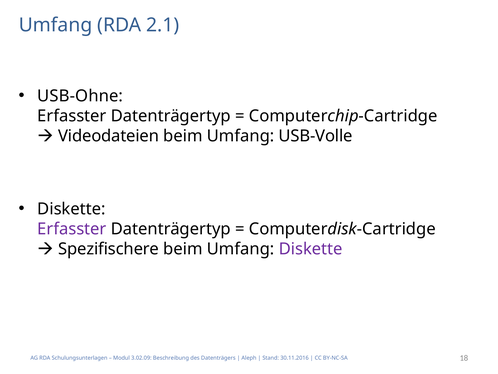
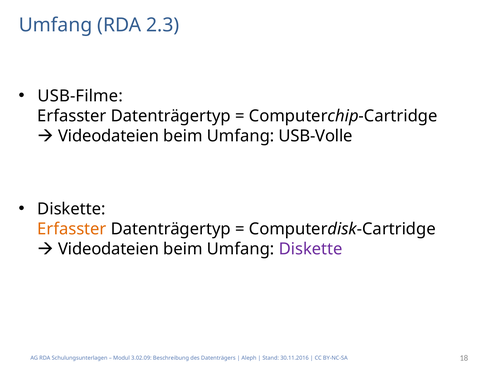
2.1: 2.1 -> 2.3
USB-Ohne: USB-Ohne -> USB-Filme
Erfasster at (72, 229) colour: purple -> orange
Spezifischere at (109, 249): Spezifischere -> Videodateien
